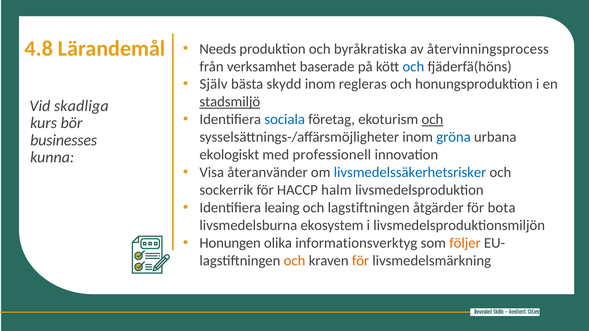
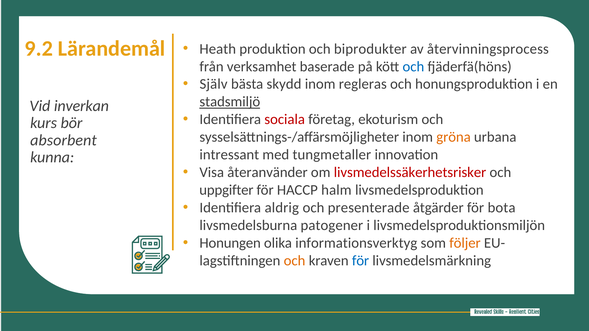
4.8: 4.8 -> 9.2
Needs: Needs -> Heath
byråkratiska: byråkratiska -> biprodukter
skadliga: skadliga -> inverkan
sociala colour: blue -> red
och at (432, 120) underline: present -> none
gröna colour: blue -> orange
businesses: businesses -> absorbent
ekologiskt: ekologiskt -> intressant
professionell: professionell -> tungmetaller
livsmedelssäkerhetsrisker colour: blue -> red
sockerrik: sockerrik -> uppgifter
leaing: leaing -> aldrig
och lagstiftningen: lagstiftningen -> presenterade
ekosystem: ekosystem -> patogener
för at (361, 261) colour: orange -> blue
